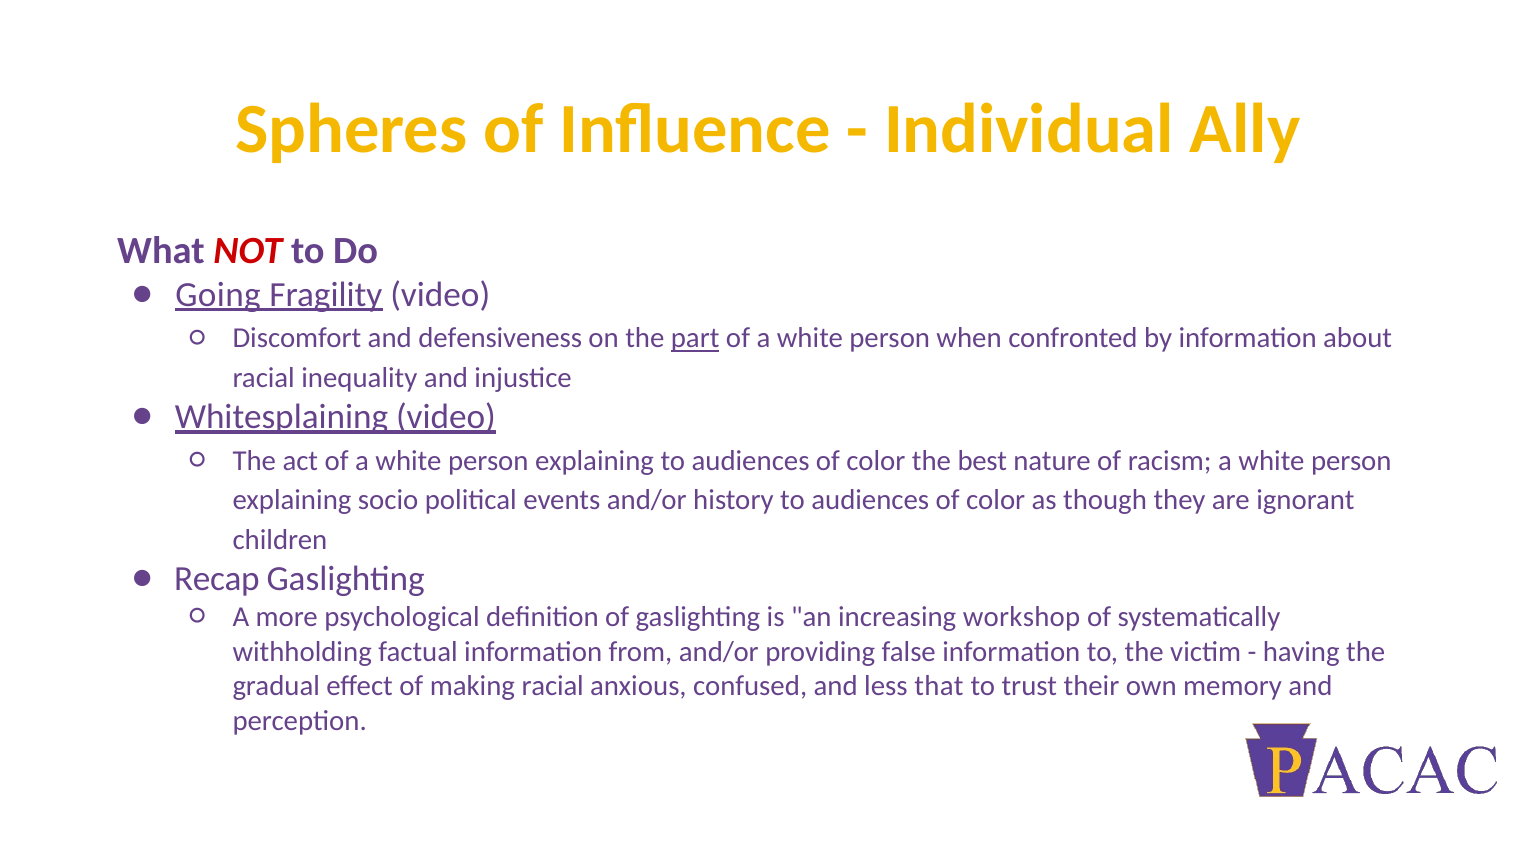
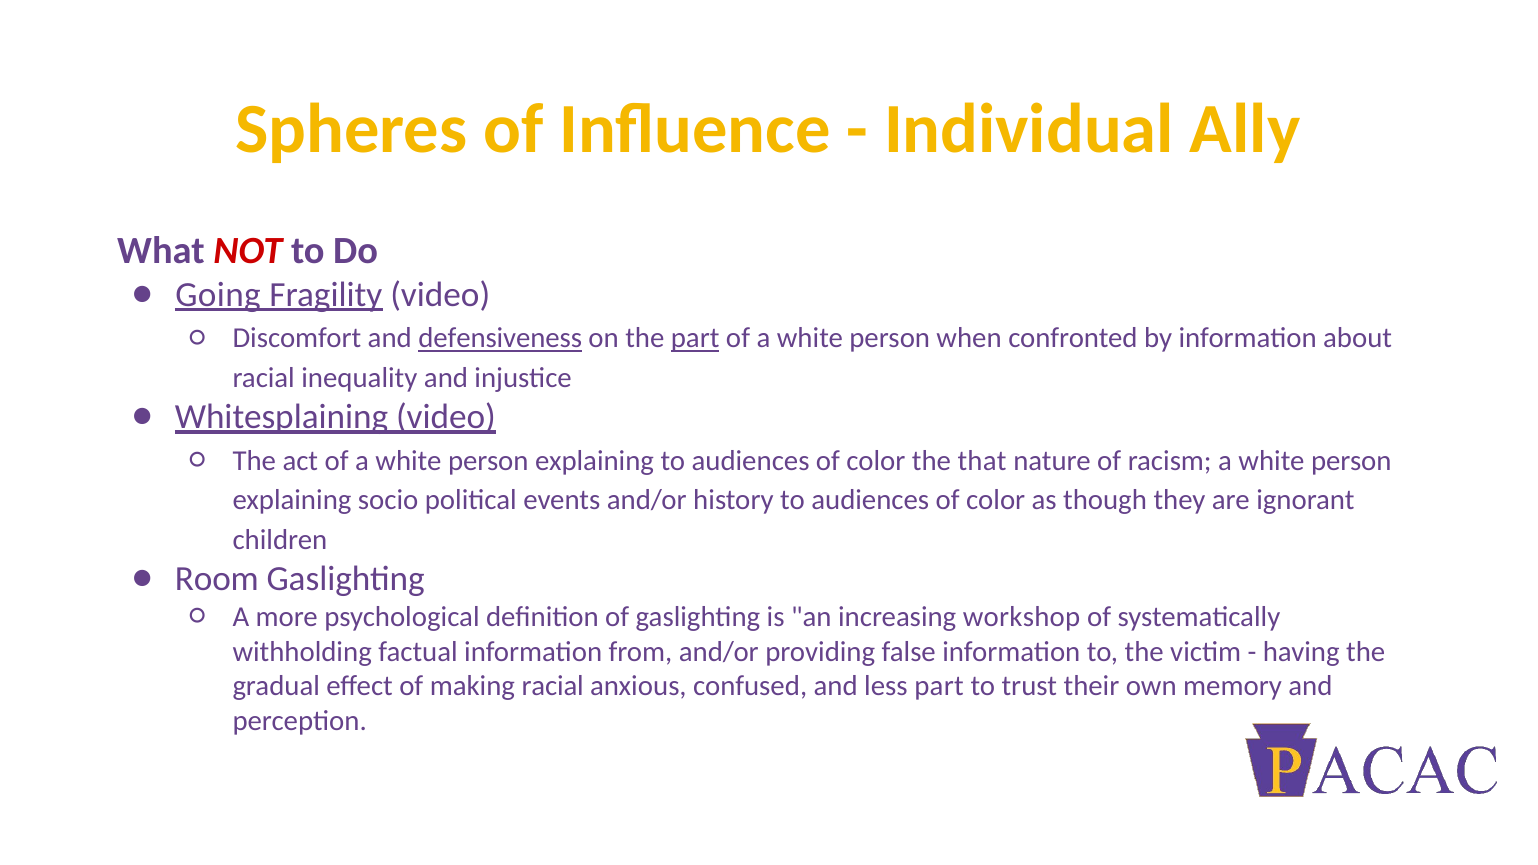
defensiveness underline: none -> present
best: best -> that
Recap: Recap -> Room
less that: that -> part
